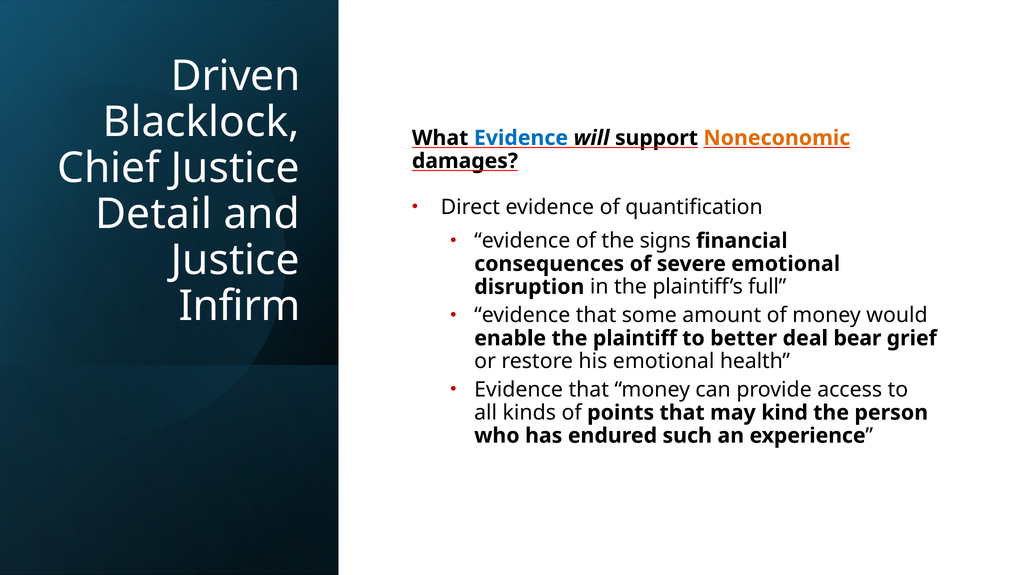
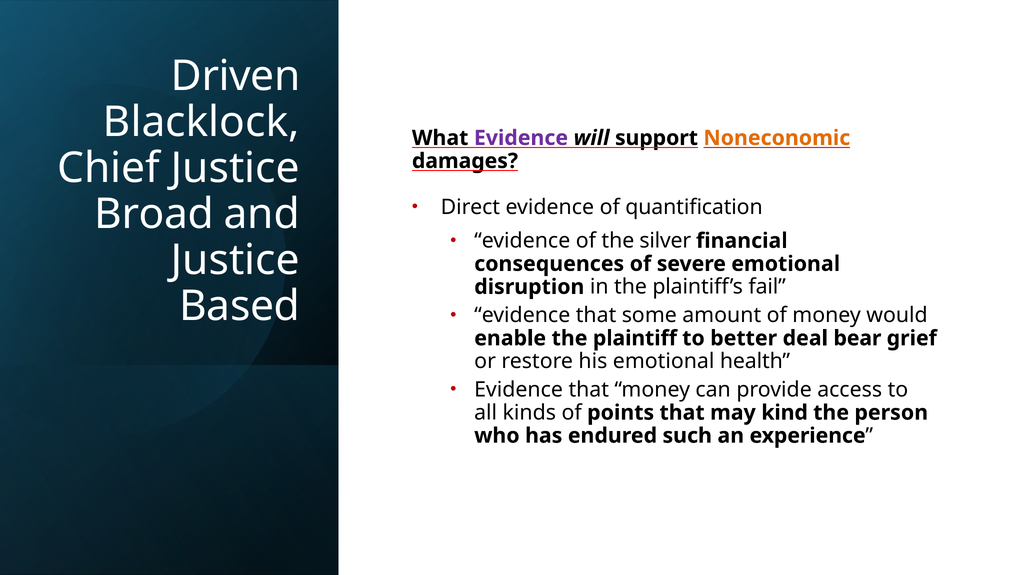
Evidence at (521, 138) colour: blue -> purple
Detail: Detail -> Broad
signs: signs -> silver
full: full -> fail
Infirm: Infirm -> Based
